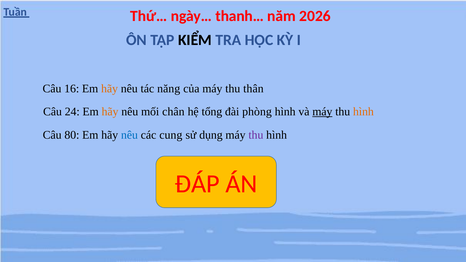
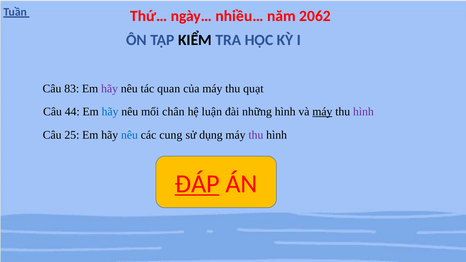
thanh…: thanh… -> nhiều…
2026: 2026 -> 2062
16: 16 -> 83
hãy at (110, 89) colour: orange -> purple
năng: năng -> quan
thân: thân -> quạt
24: 24 -> 44
hãy at (110, 112) colour: orange -> blue
tổng: tổng -> luận
phòng: phòng -> những
hình at (363, 112) colour: orange -> purple
80: 80 -> 25
ĐÁP underline: none -> present
